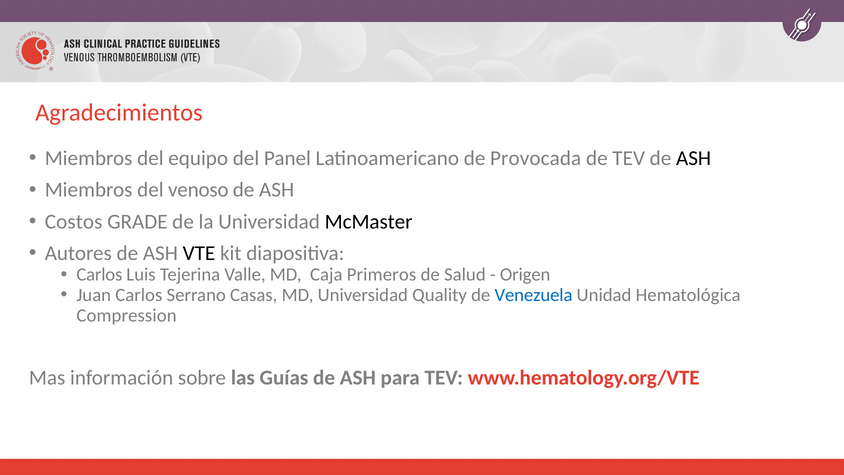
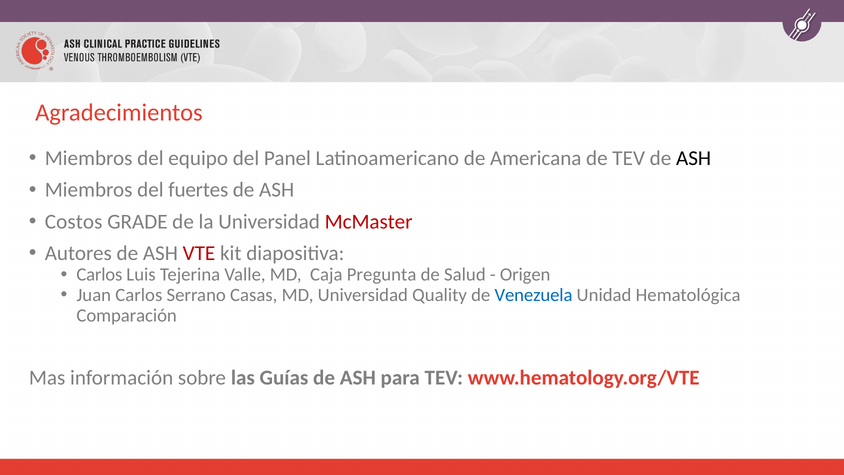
Provocada: Provocada -> Americana
venoso: venoso -> fuertes
McMaster colour: black -> red
VTE colour: black -> red
Primeros: Primeros -> Pregunta
Compression: Compression -> Comparación
